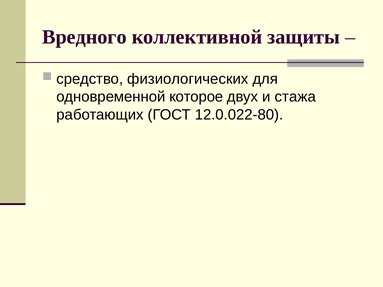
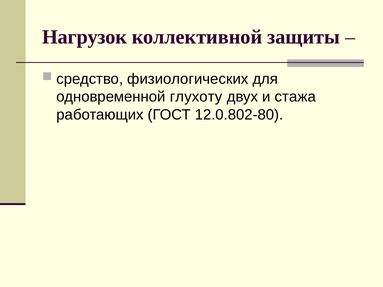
Вредного: Вредного -> Нагрузок
которое: которое -> глухоту
12.0.022-80: 12.0.022-80 -> 12.0.802-80
